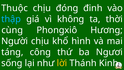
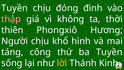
Thuộc at (15, 8): Thuộc -> Tuyền
thập colour: light blue -> pink
cùng: cùng -> thiên
ba Ngươi: Ngươi -> Tuyền
